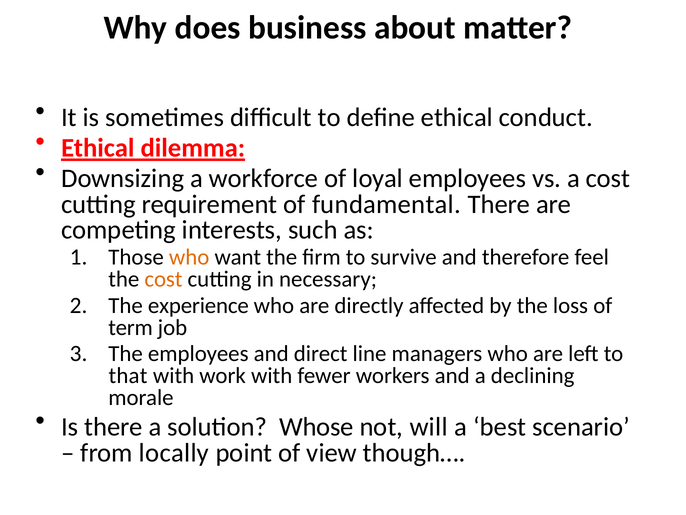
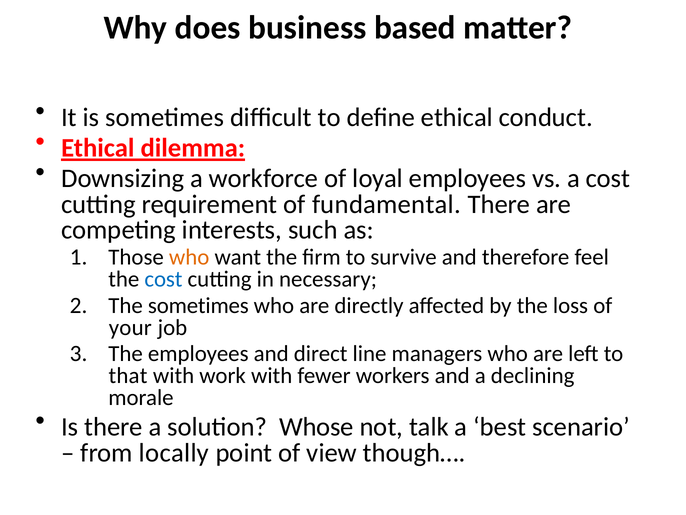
about: about -> based
cost at (163, 279) colour: orange -> blue
The experience: experience -> sometimes
term: term -> your
will: will -> talk
